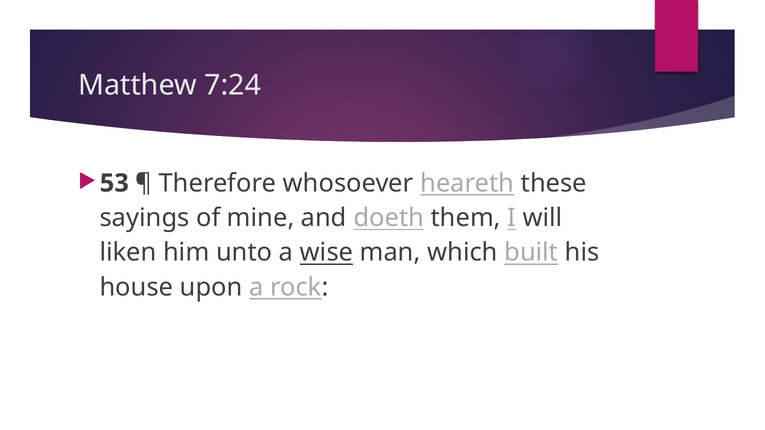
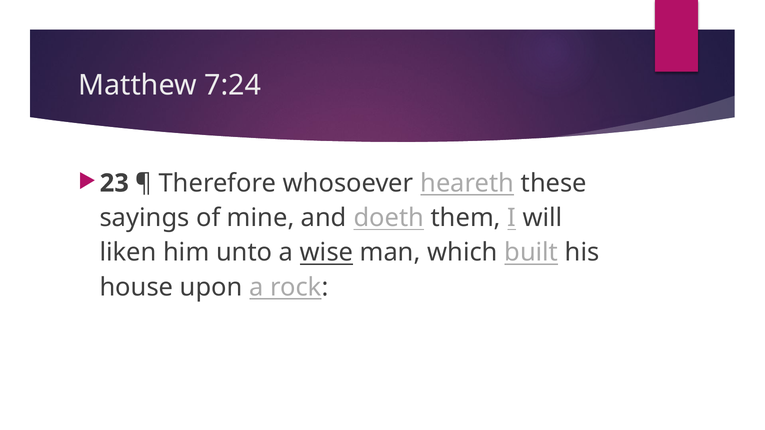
53: 53 -> 23
